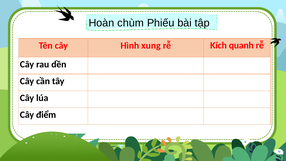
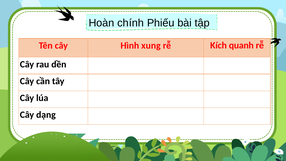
chùm: chùm -> chính
điểm: điểm -> dạng
